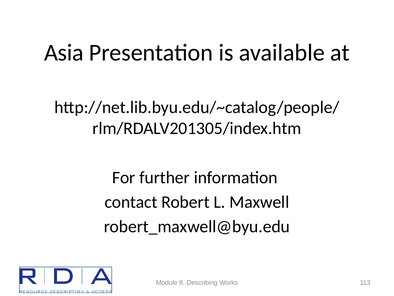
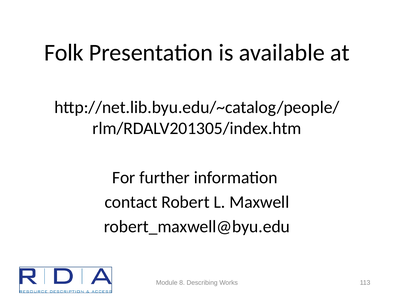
Asia: Asia -> Folk
